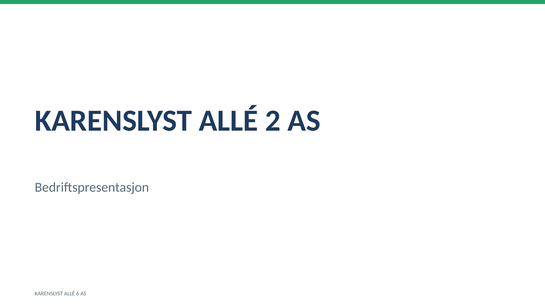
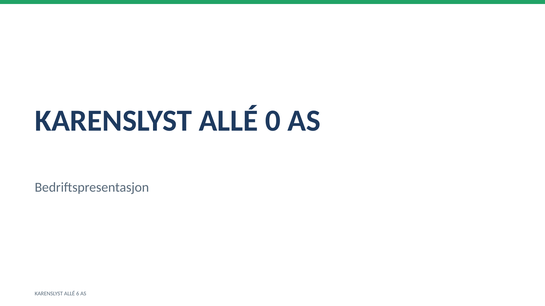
2: 2 -> 0
